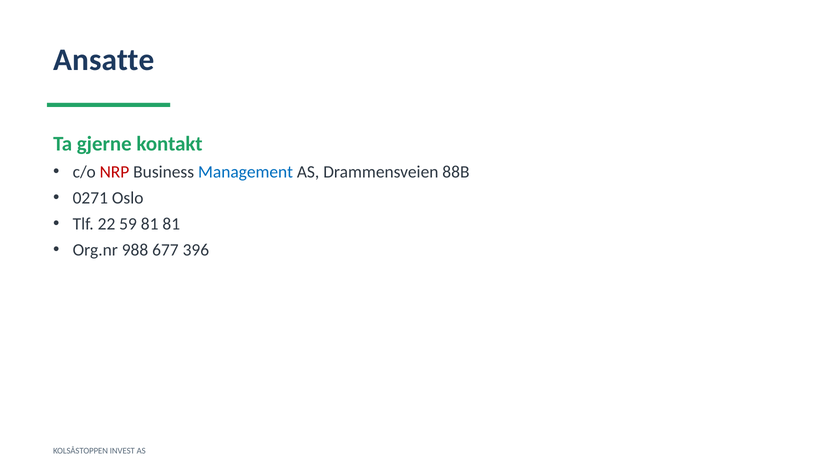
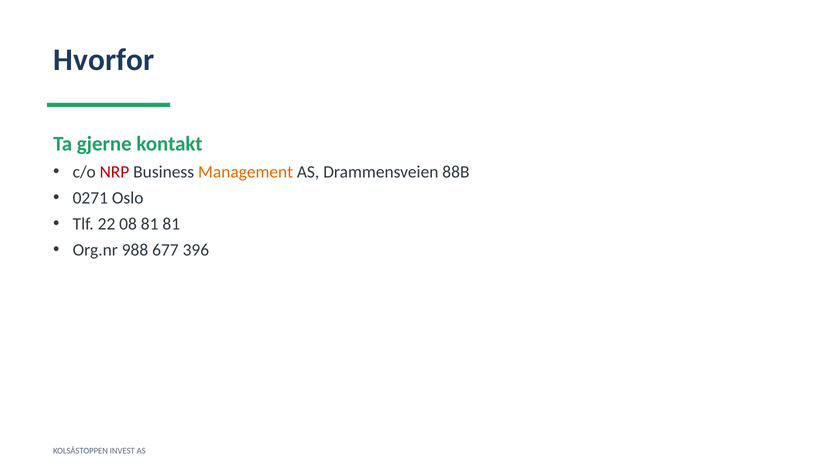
Ansatte: Ansatte -> Hvorfor
Management colour: blue -> orange
59: 59 -> 08
